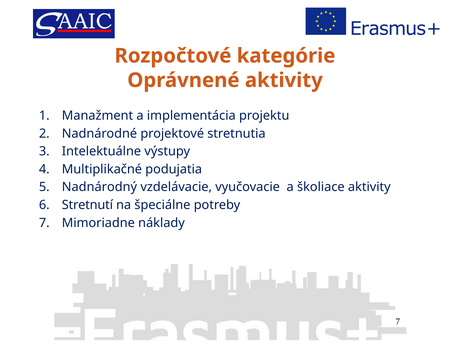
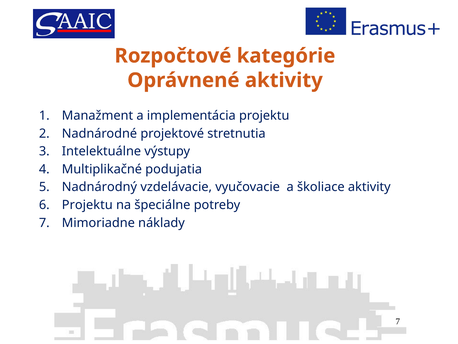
Stretnutí at (87, 205): Stretnutí -> Projektu
